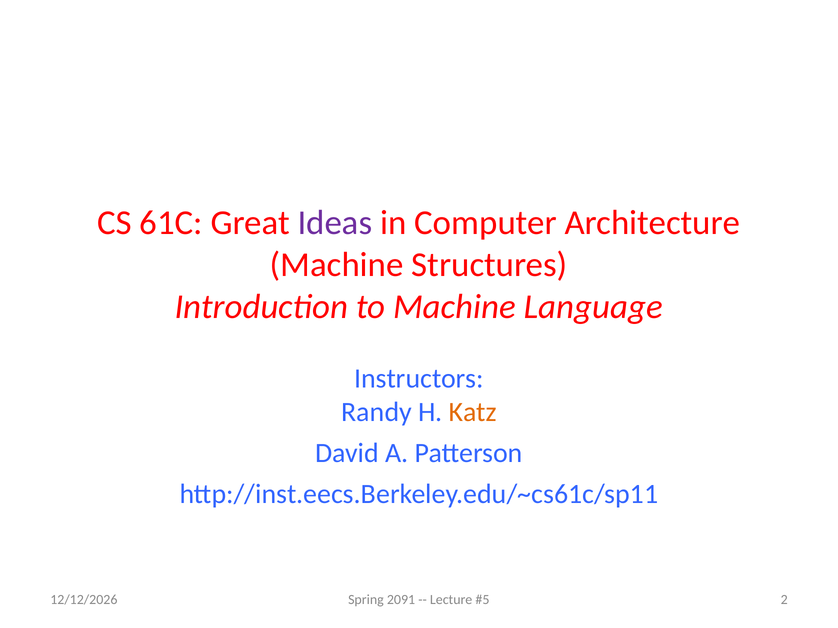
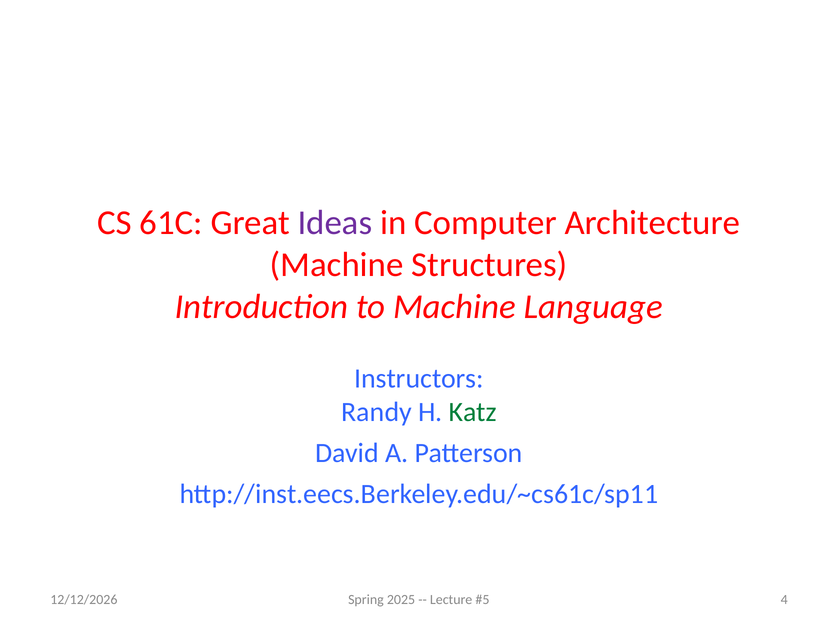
Katz colour: orange -> green
2091: 2091 -> 2025
2: 2 -> 4
